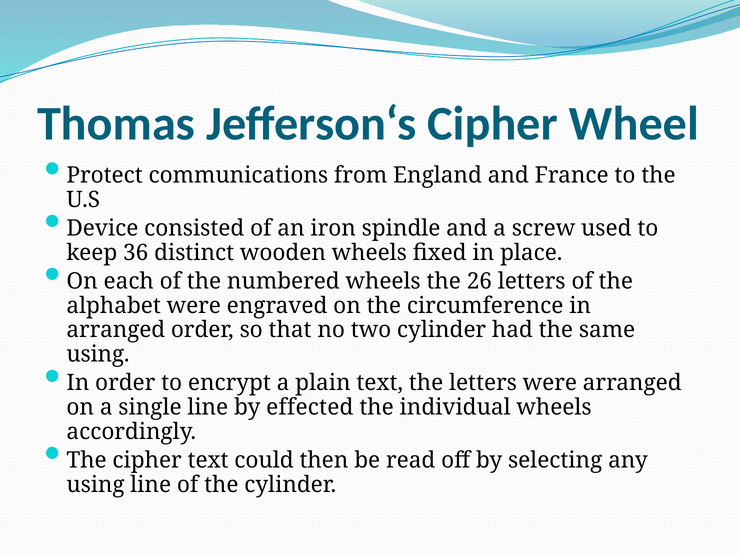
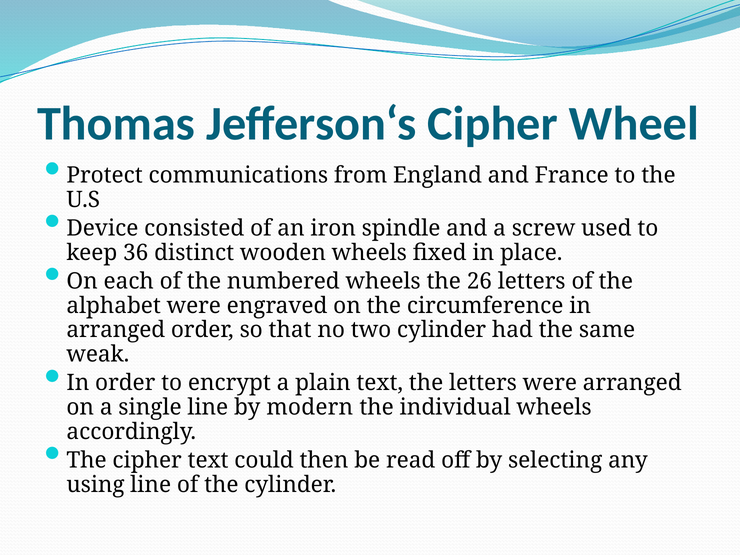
using at (98, 354): using -> weak
effected: effected -> modern
